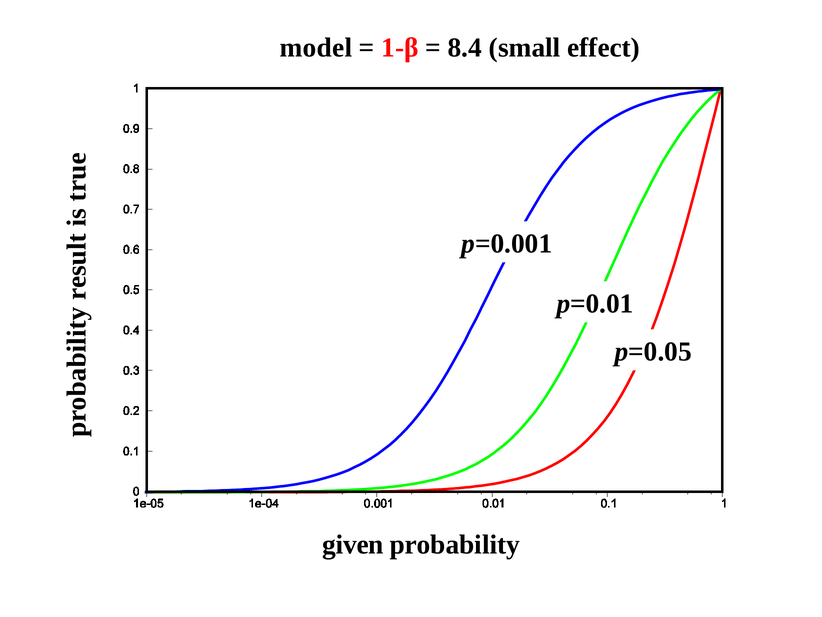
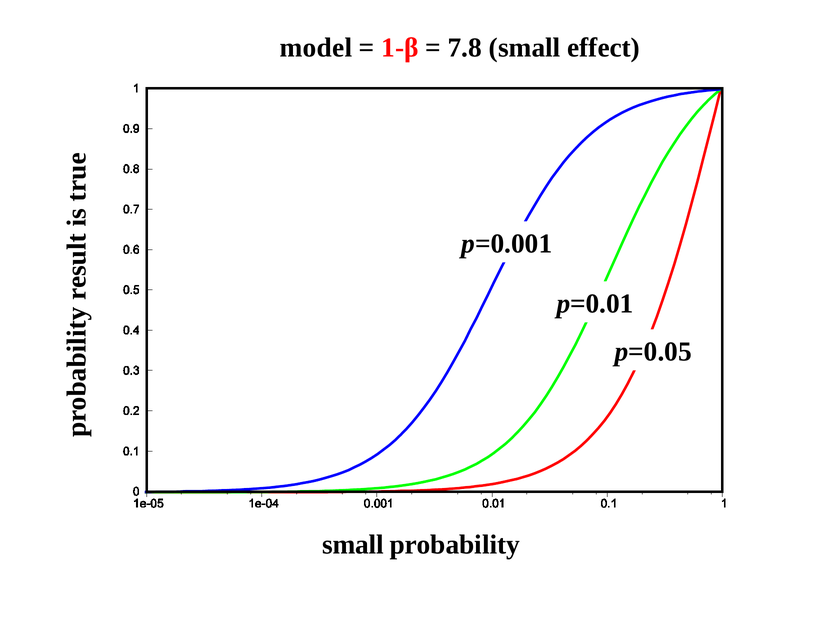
8.4: 8.4 -> 7.8
given at (353, 544): given -> small
